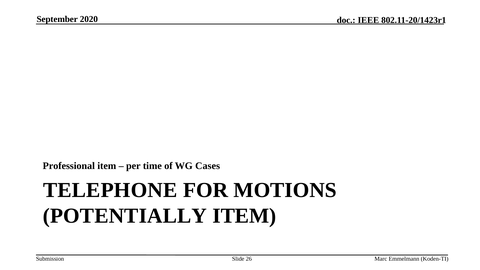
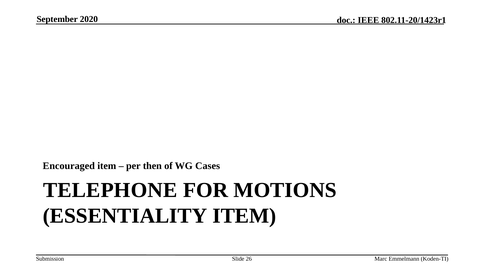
Professional: Professional -> Encouraged
time: time -> then
POTENTIALLY: POTENTIALLY -> ESSENTIALITY
